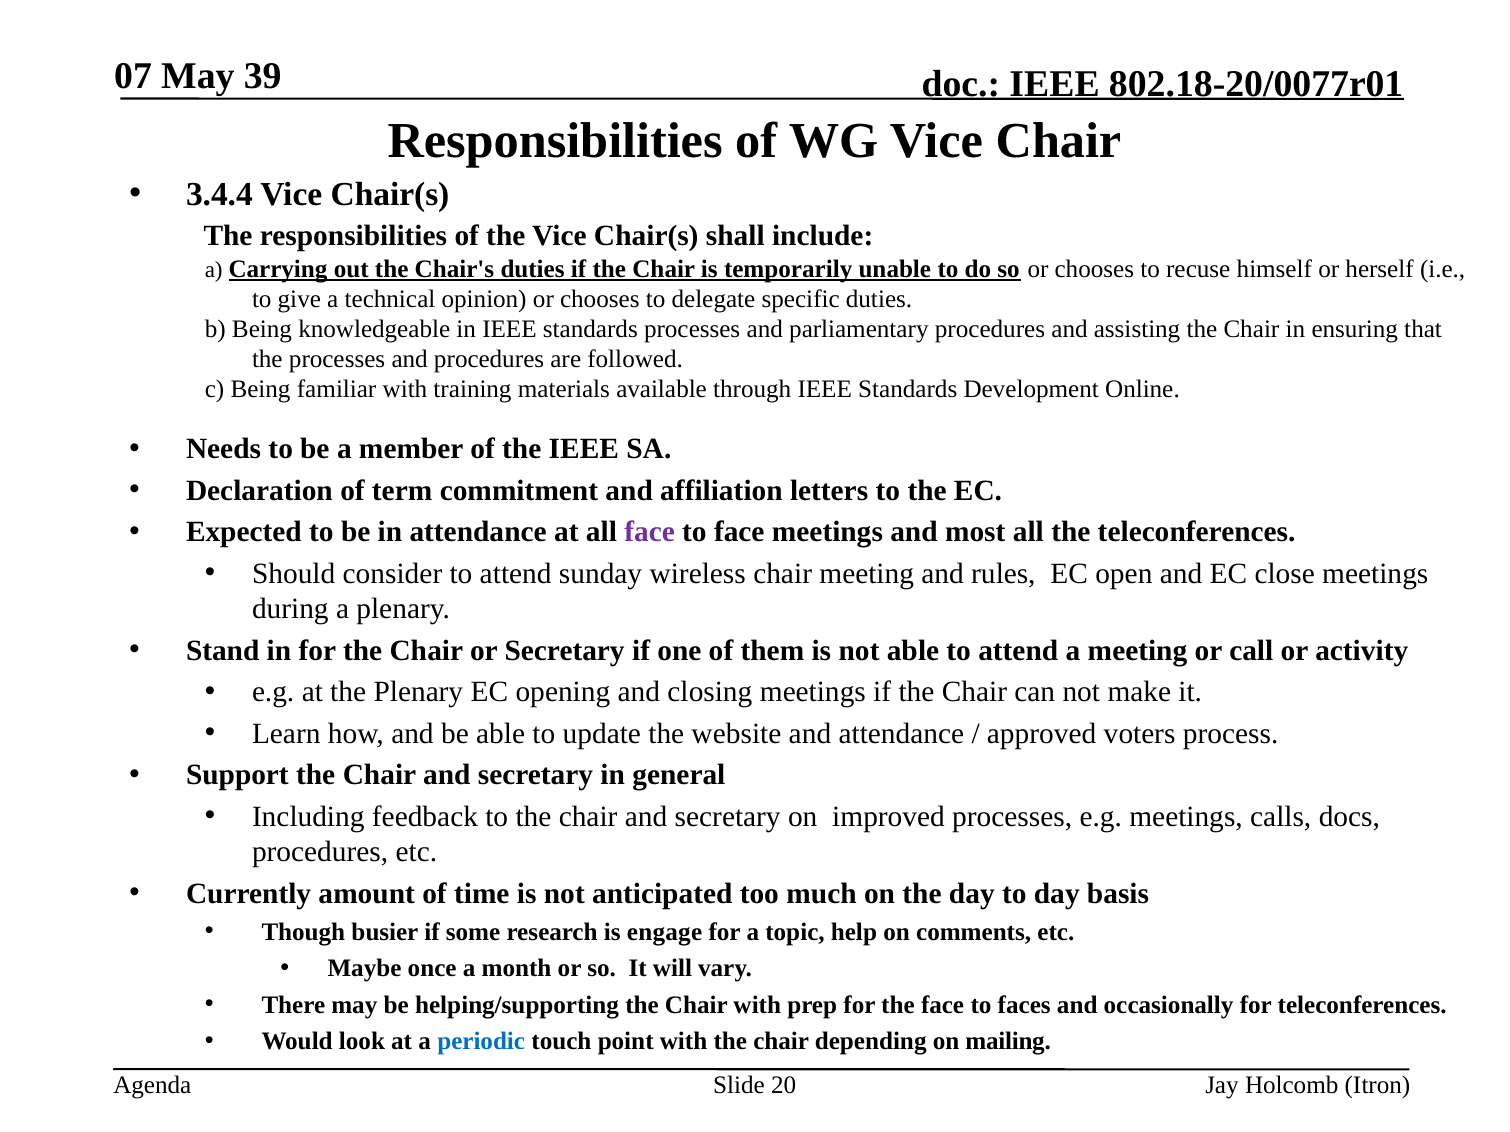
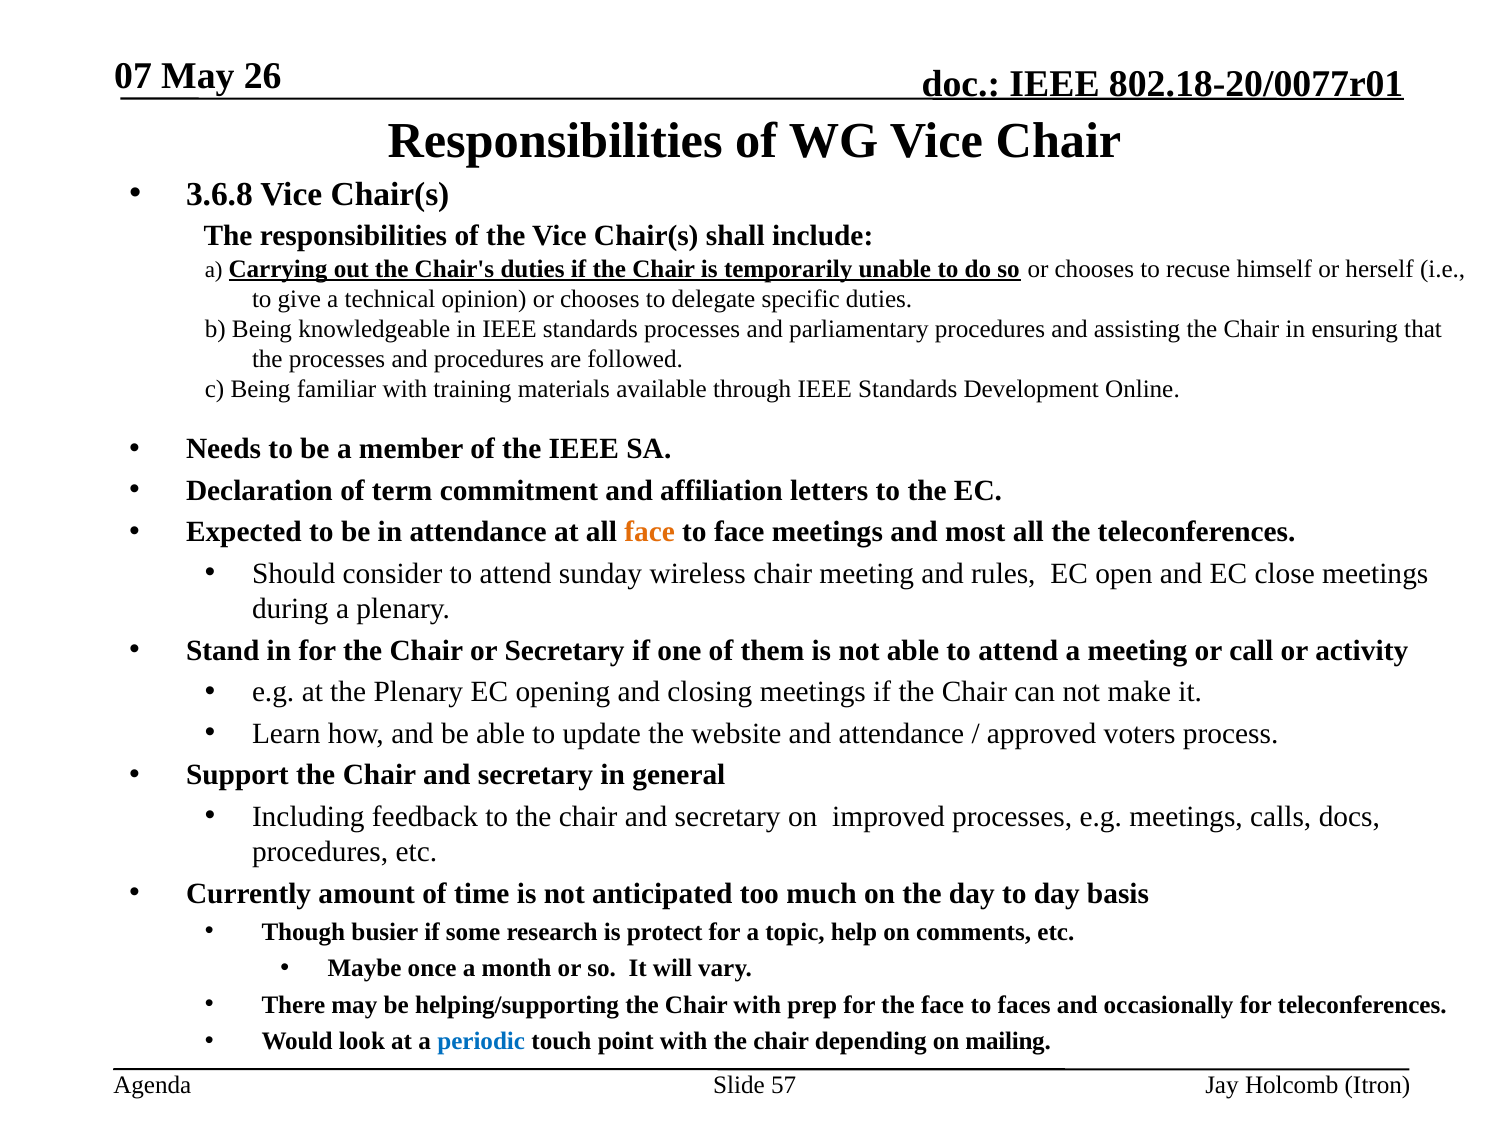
39: 39 -> 26
3.4.4: 3.4.4 -> 3.6.8
face at (650, 532) colour: purple -> orange
engage: engage -> protect
20: 20 -> 57
